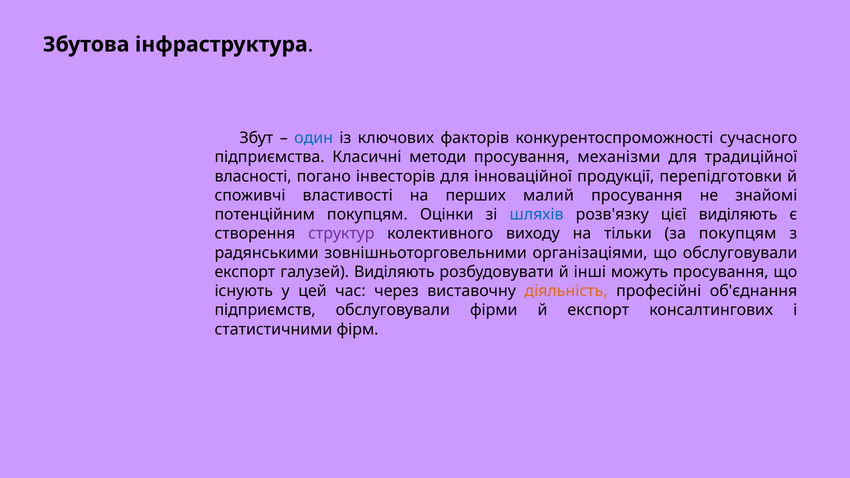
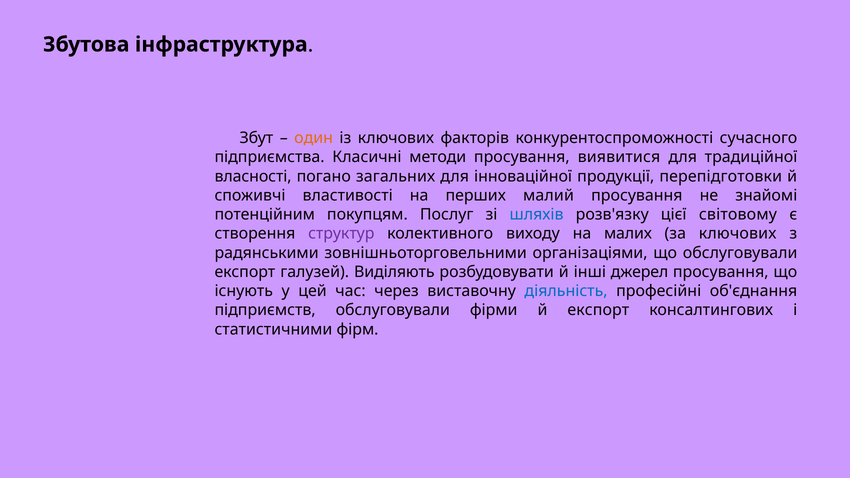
один colour: blue -> orange
механізми: механізми -> виявитися
інвесторів: інвесторів -> загальних
Оцінки: Оцінки -> Послуг
цієї виділяють: виділяють -> світовому
тільки: тільки -> малих
за покупцям: покупцям -> ключових
можуть: можуть -> джерел
діяльність colour: orange -> blue
